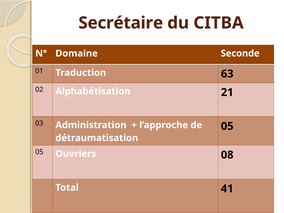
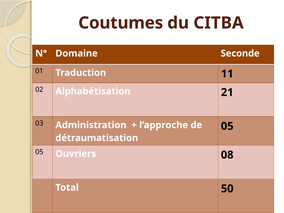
Secrétaire: Secrétaire -> Coutumes
63: 63 -> 11
41: 41 -> 50
